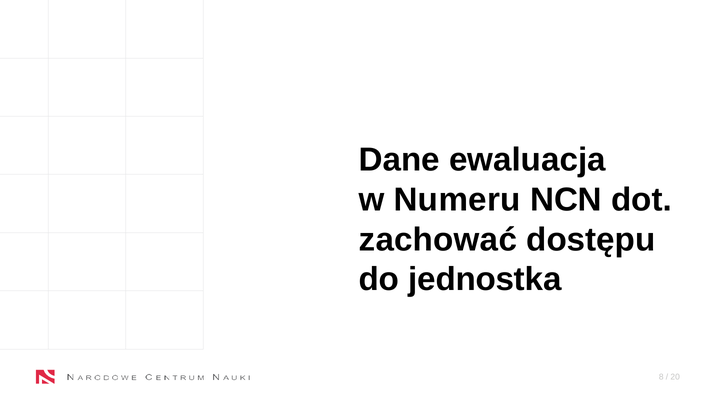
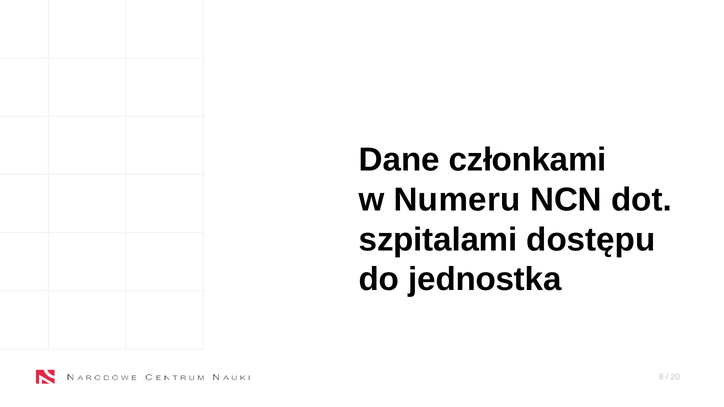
ewaluacja: ewaluacja -> członkami
zachować: zachować -> szpitalami
